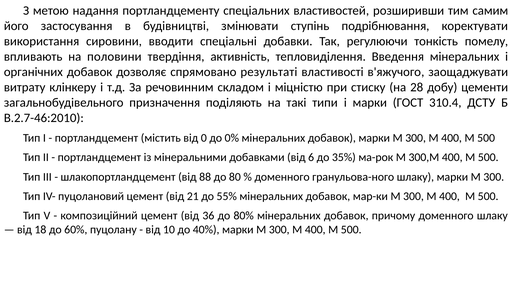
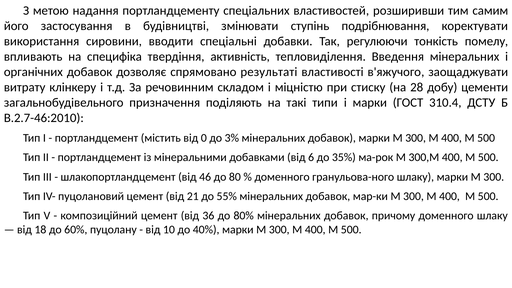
половини: половини -> специфіка
0%: 0% -> 3%
88: 88 -> 46
